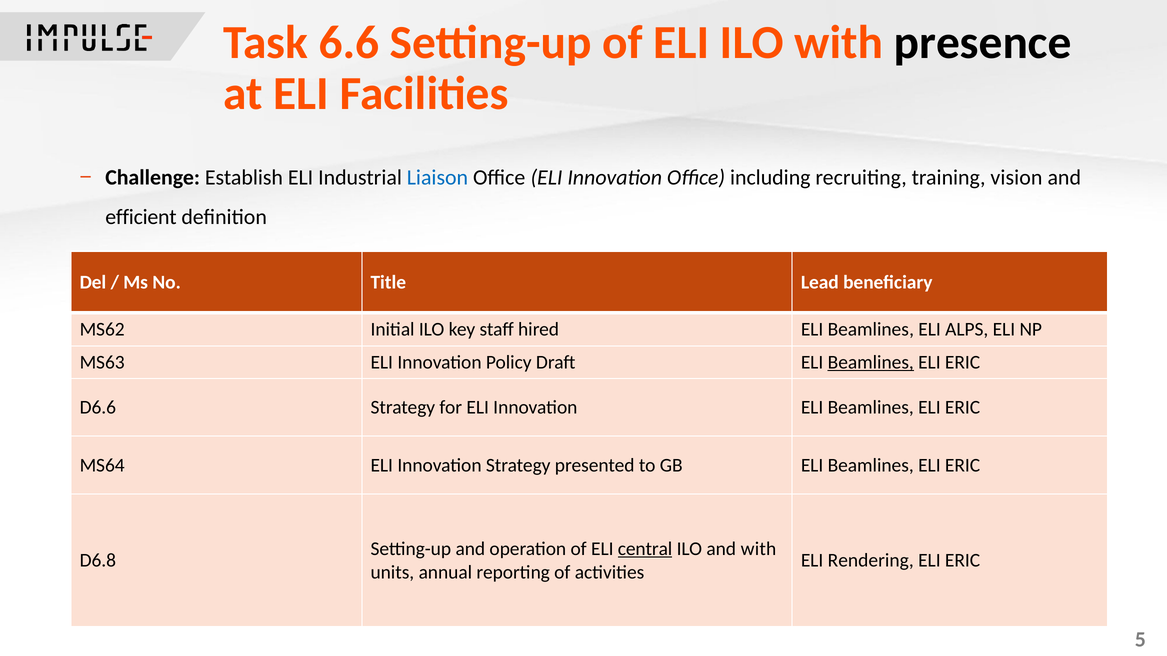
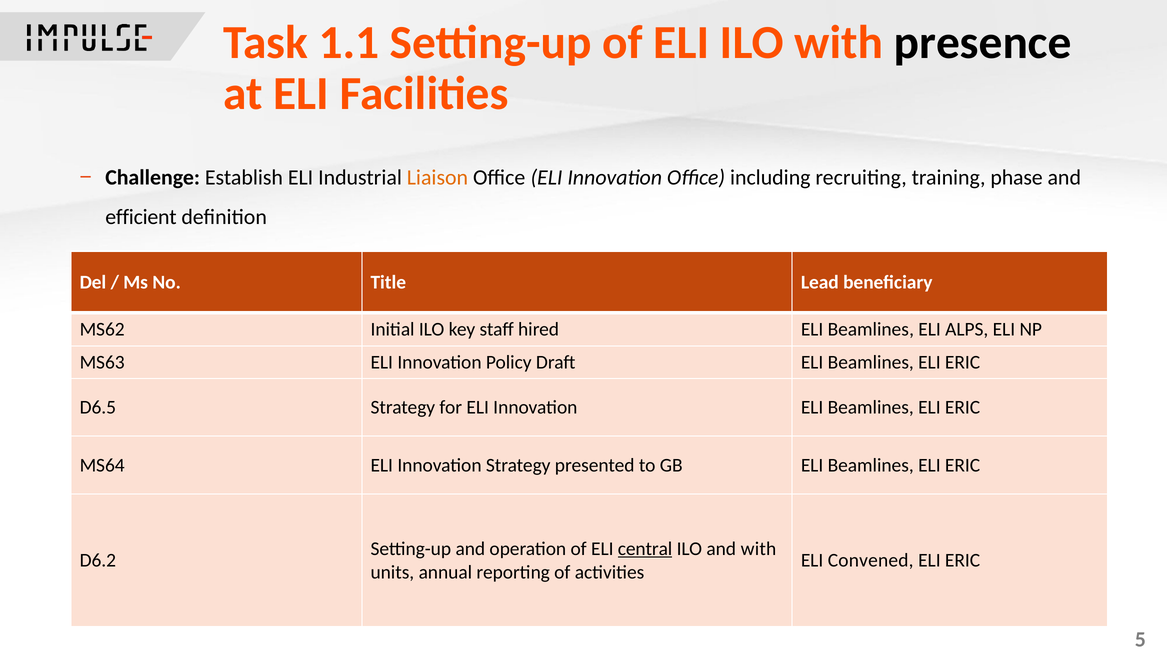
6.6: 6.6 -> 1.1
Liaison colour: blue -> orange
vision: vision -> phase
Beamlines at (871, 362) underline: present -> none
D6.6: D6.6 -> D6.5
D6.8: D6.8 -> D6.2
Rendering: Rendering -> Convened
